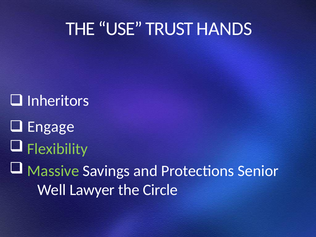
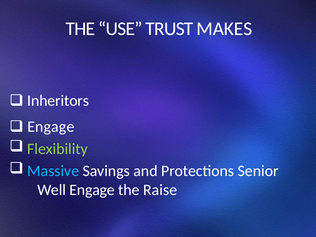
HANDS: HANDS -> MAKES
Massive colour: light green -> light blue
Well Lawyer: Lawyer -> Engage
Circle: Circle -> Raise
